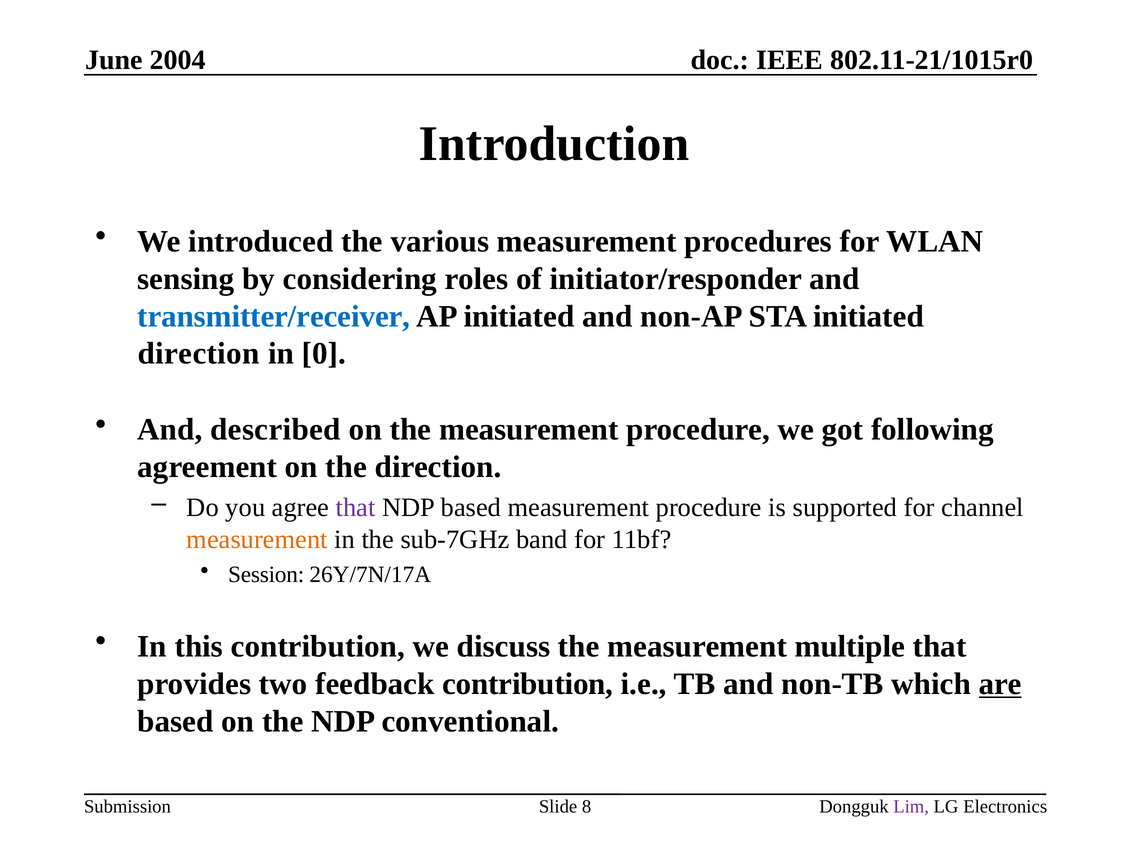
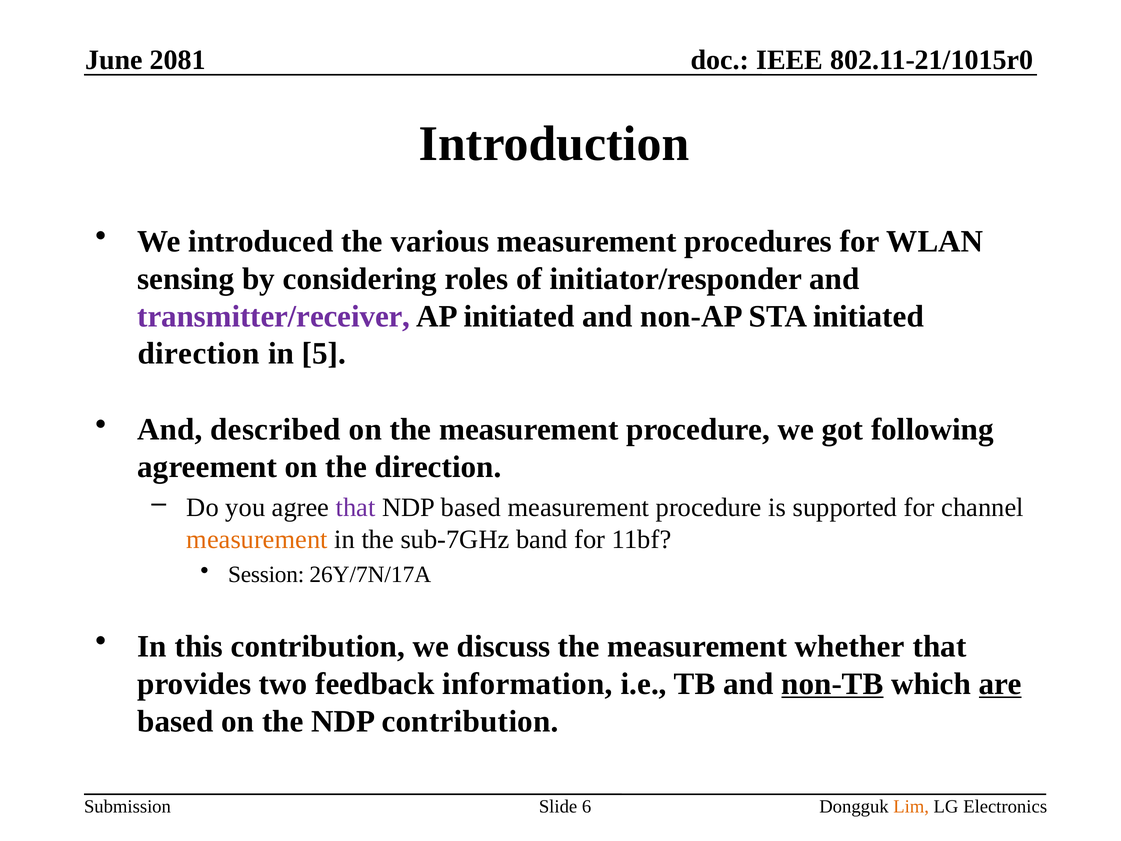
2004: 2004 -> 2081
transmitter/receiver colour: blue -> purple
0: 0 -> 5
multiple: multiple -> whether
feedback contribution: contribution -> information
non-TB underline: none -> present
NDP conventional: conventional -> contribution
8: 8 -> 6
Lim colour: purple -> orange
